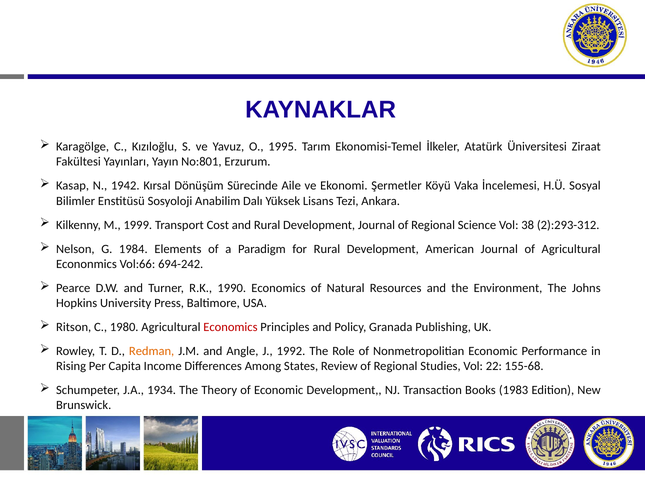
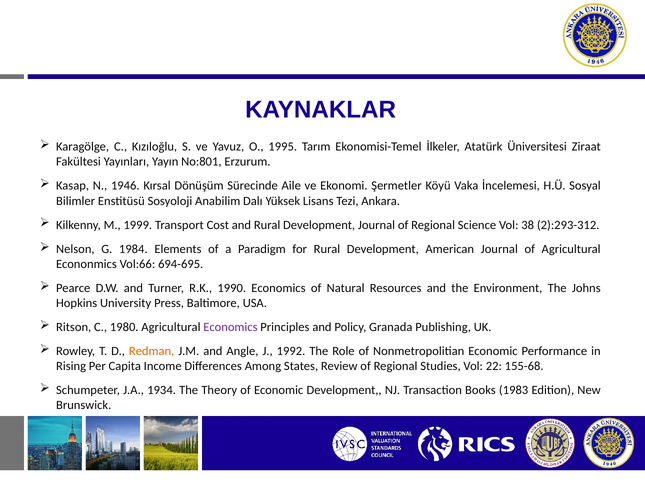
1942: 1942 -> 1946
694-242: 694-242 -> 694-695
Economics at (230, 327) colour: red -> purple
